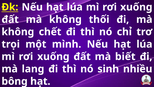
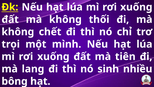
biết: biết -> tiên
